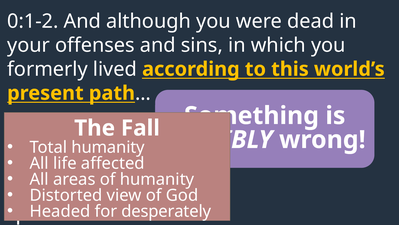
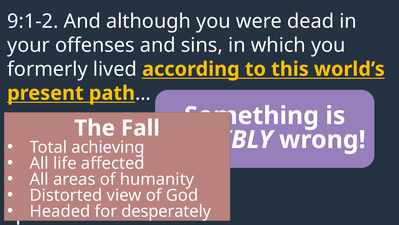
0:1-2: 0:1-2 -> 9:1-2
Total humanity: humanity -> achieving
